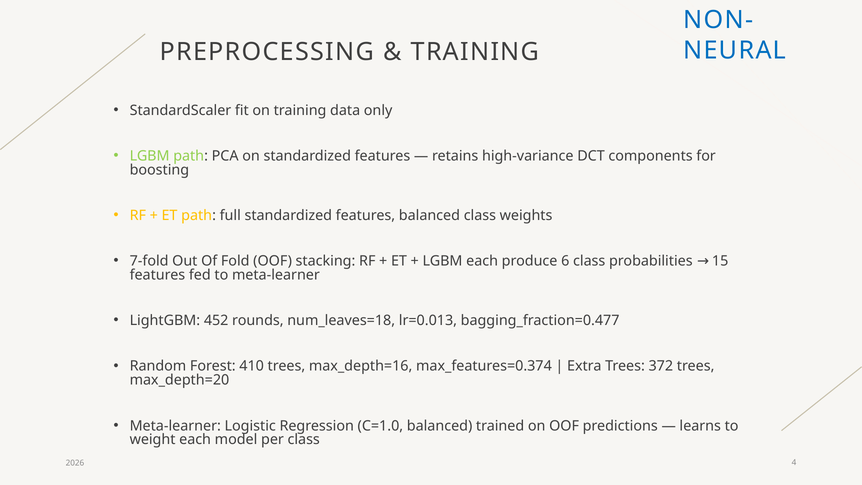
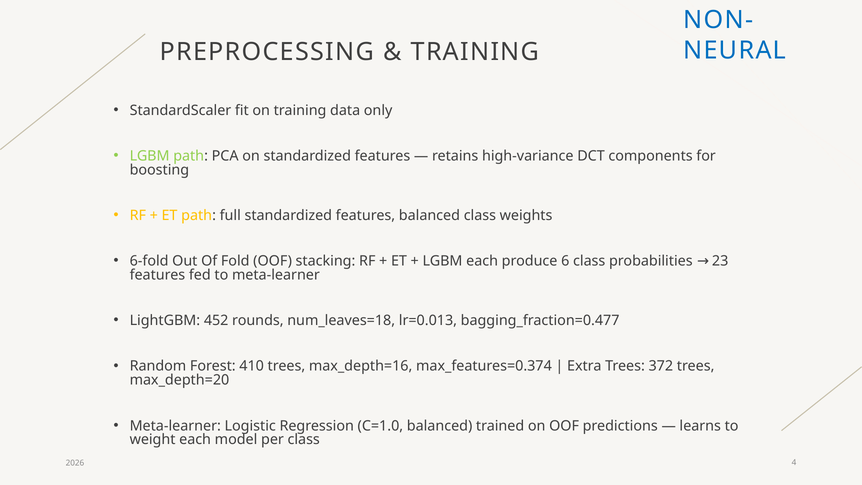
7-fold: 7-fold -> 6-fold
15: 15 -> 23
